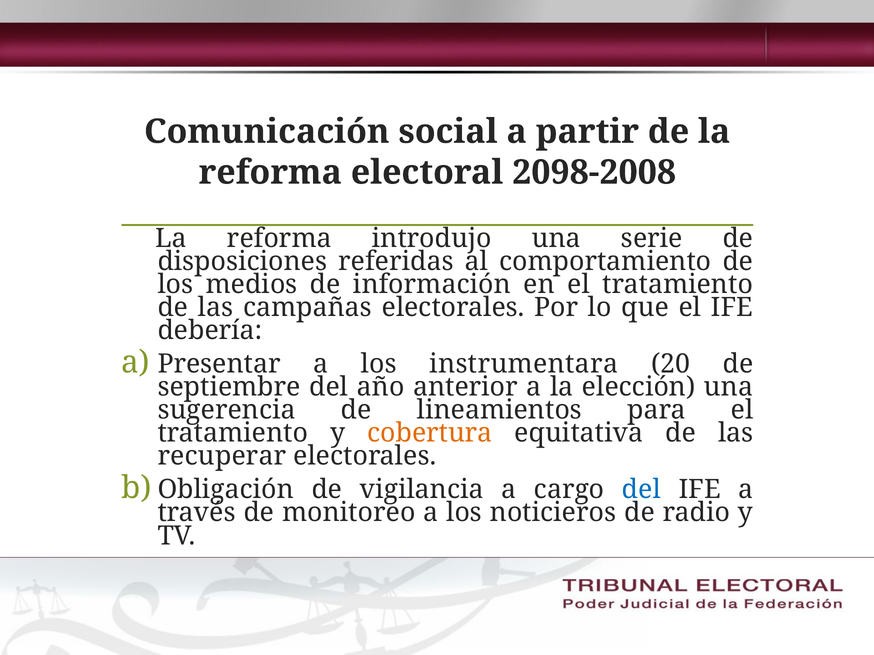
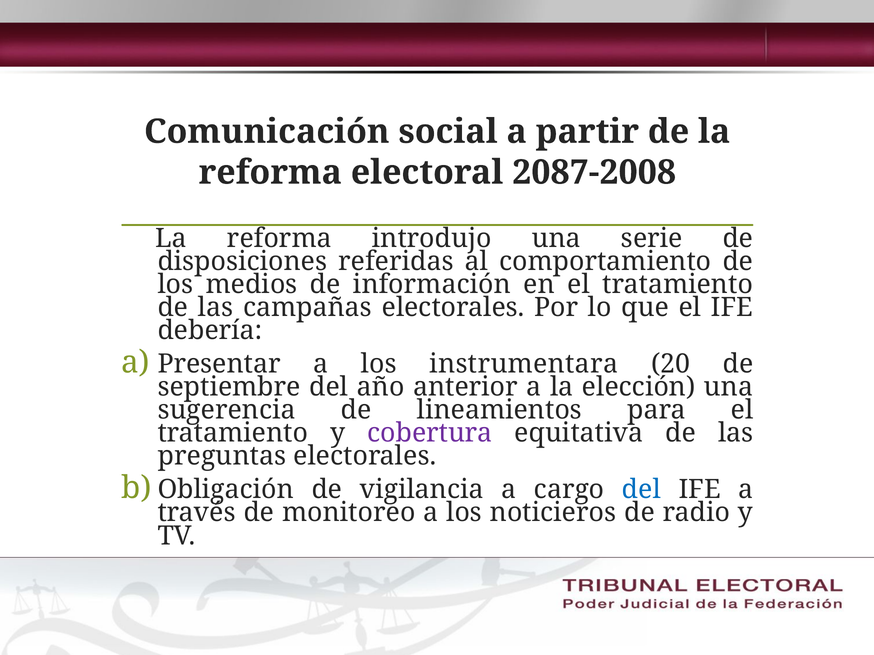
2098-2008: 2098-2008 -> 2087-2008
cobertura colour: orange -> purple
recuperar: recuperar -> preguntas
